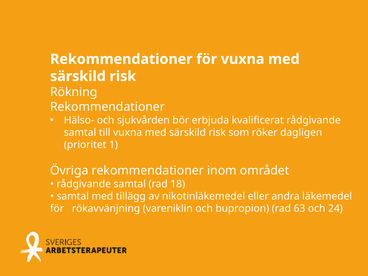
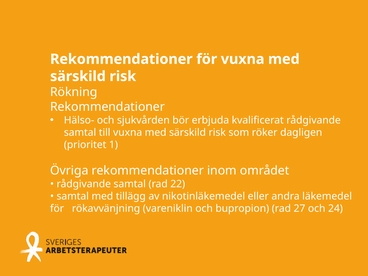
18: 18 -> 22
63: 63 -> 27
